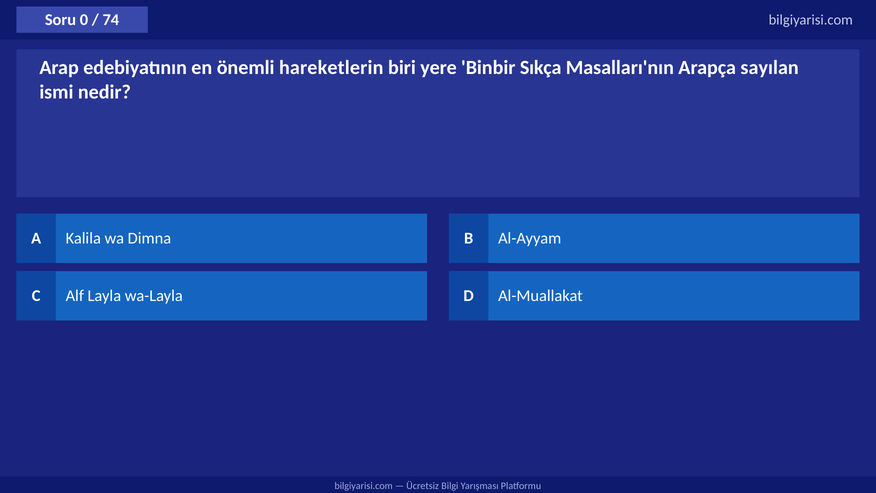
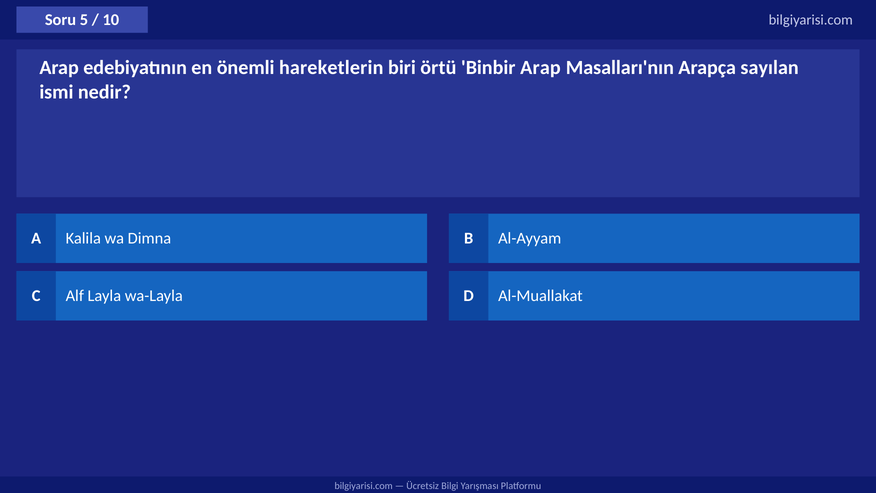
0: 0 -> 5
74: 74 -> 10
yere: yere -> örtü
Binbir Sıkça: Sıkça -> Arap
